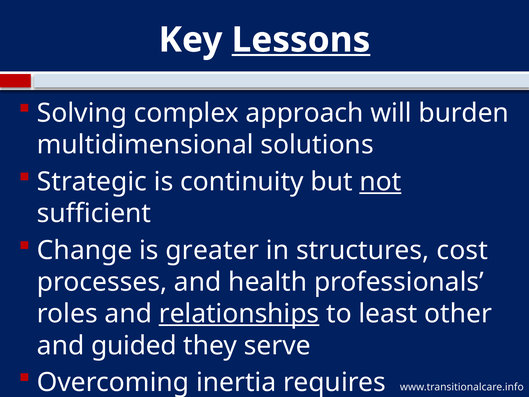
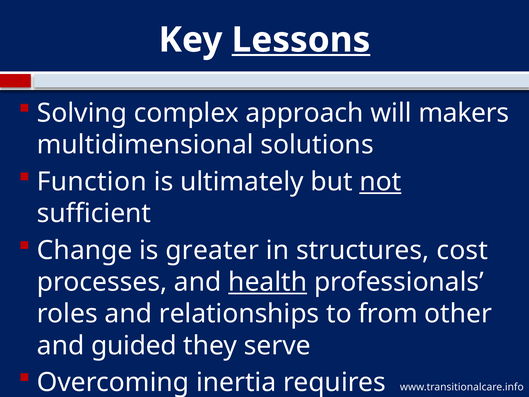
burden: burden -> makers
Strategic: Strategic -> Function
continuity: continuity -> ultimately
health underline: none -> present
relationships underline: present -> none
least: least -> from
